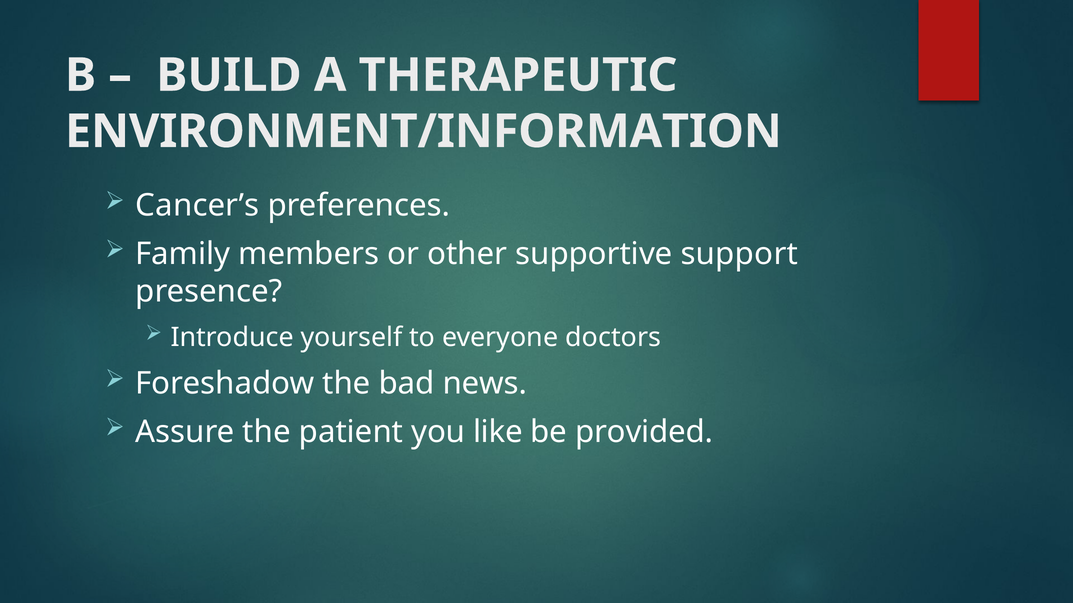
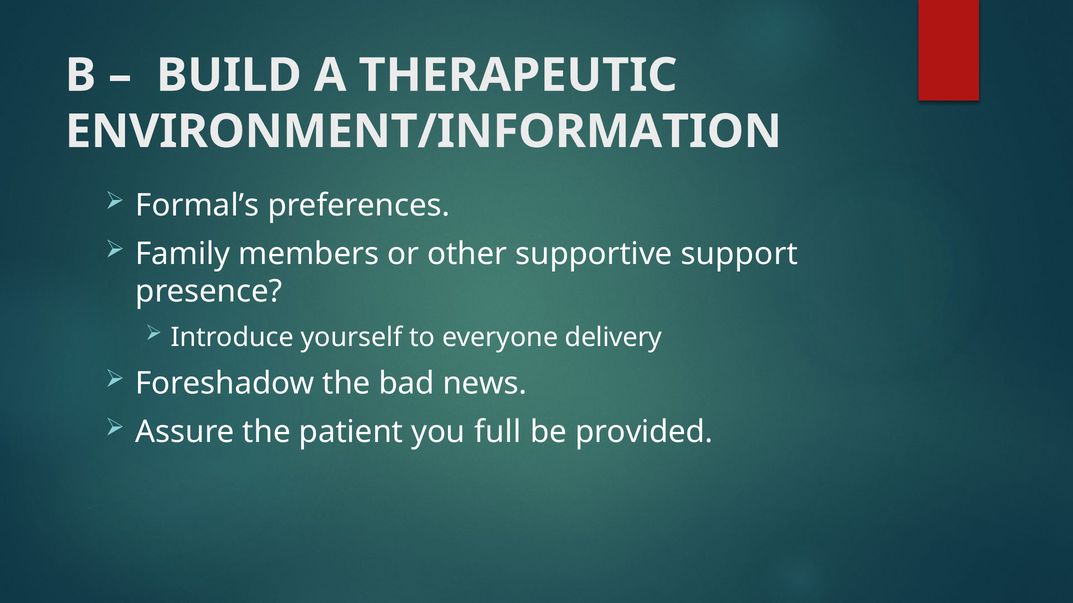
Cancer’s: Cancer’s -> Formal’s
doctors: doctors -> delivery
like: like -> full
